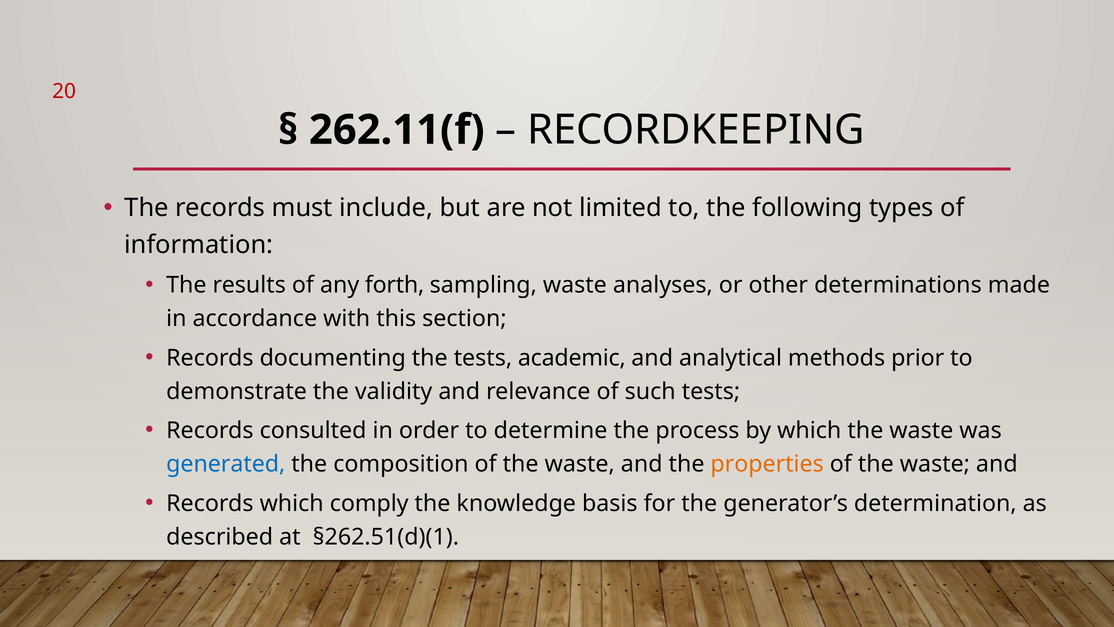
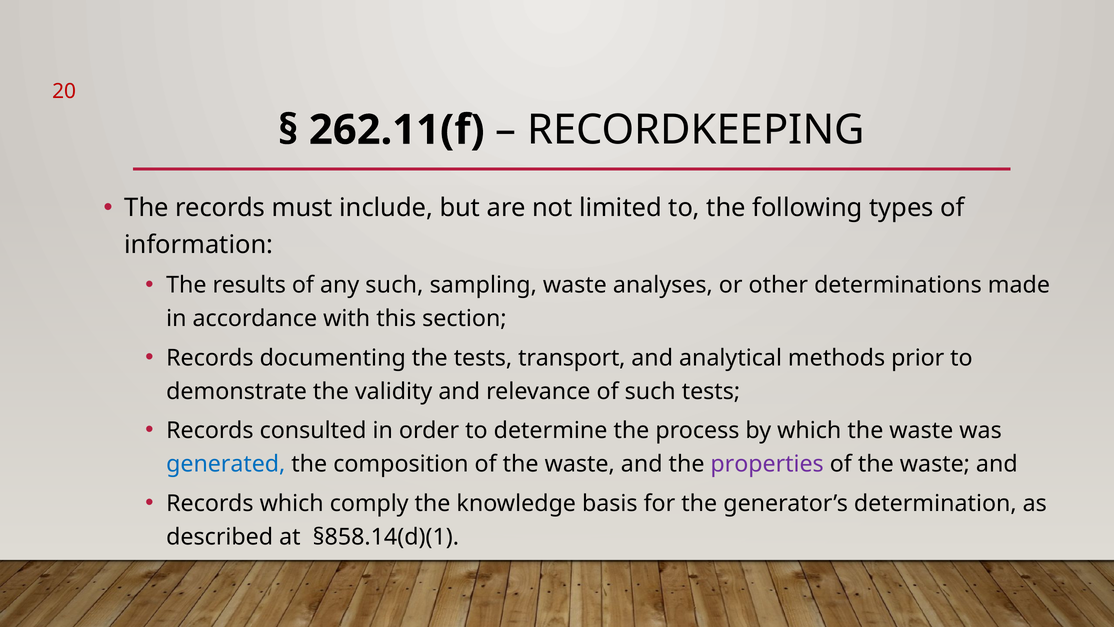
any forth: forth -> such
academic: academic -> transport
properties colour: orange -> purple
§262.51(d)(1: §262.51(d)(1 -> §858.14(d)(1
